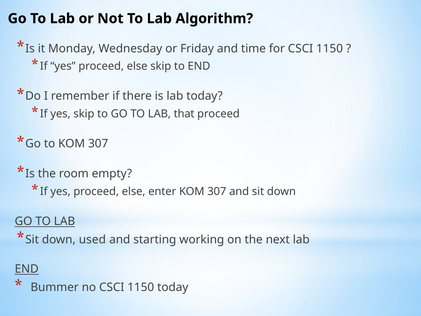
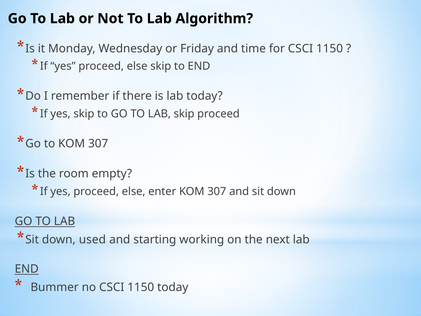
LAB that: that -> skip
